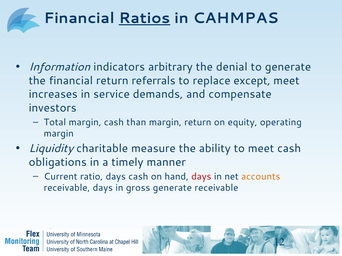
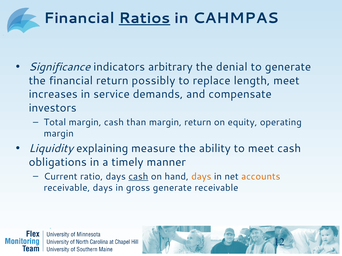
Information: Information -> Significance
referrals: referrals -> possibly
except: except -> length
charitable: charitable -> explaining
cash at (138, 177) underline: none -> present
days at (201, 177) colour: red -> orange
